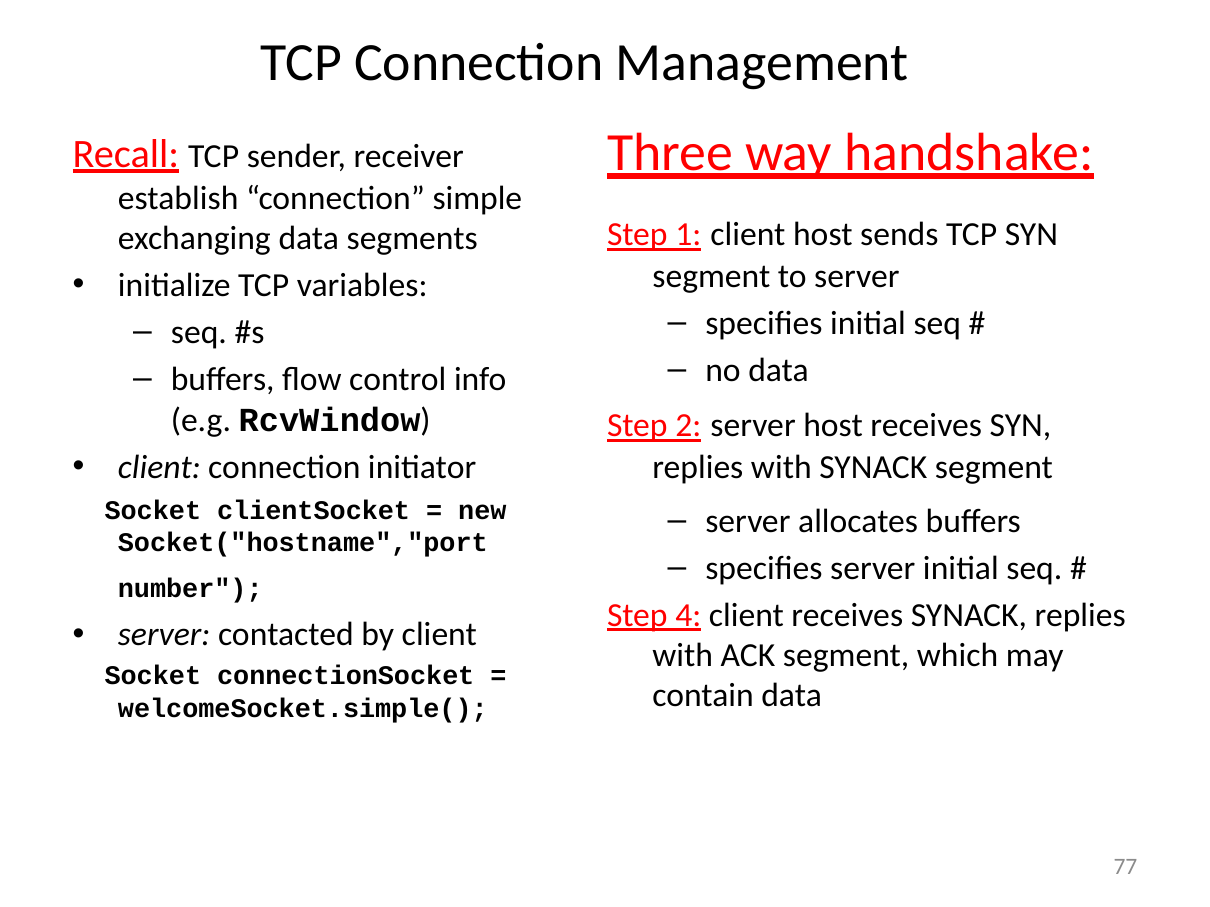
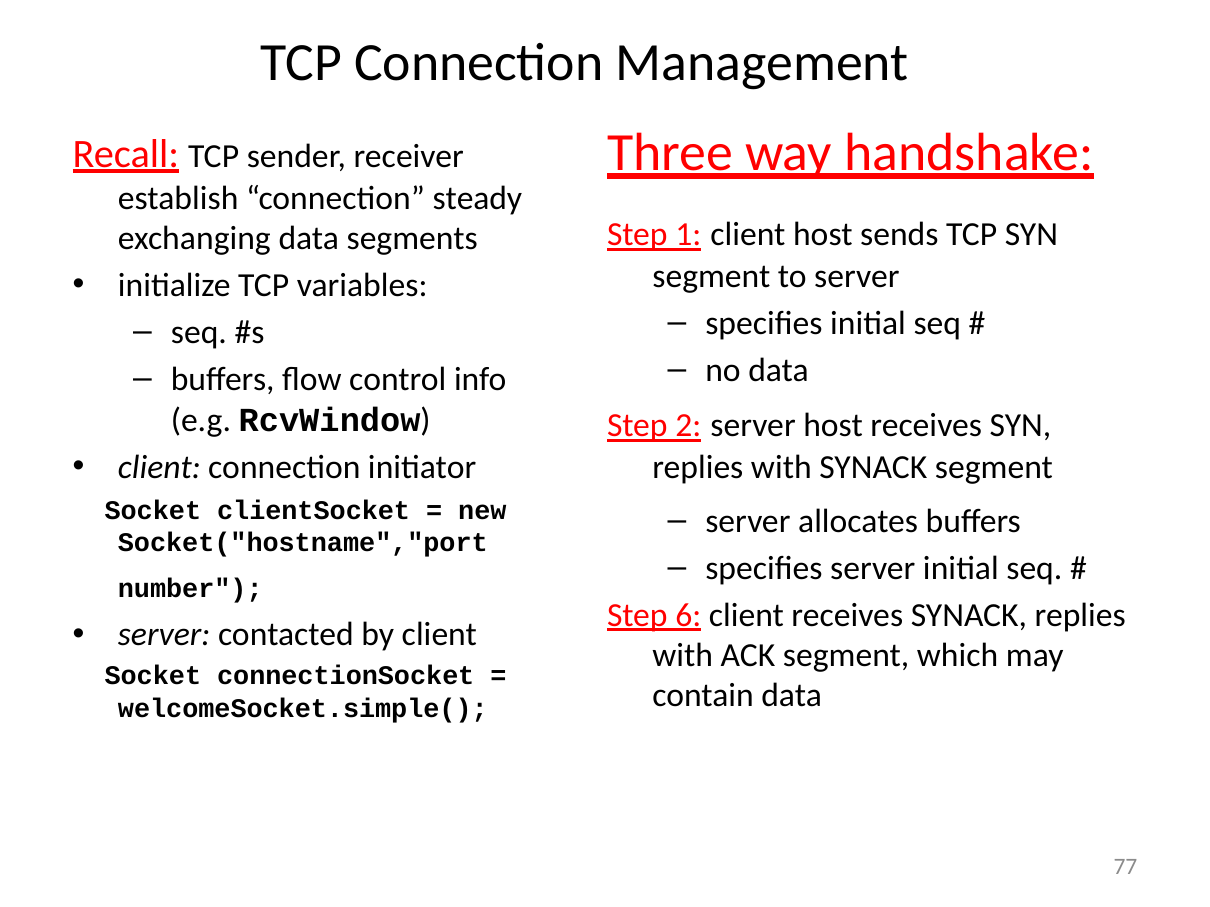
simple: simple -> steady
4: 4 -> 6
